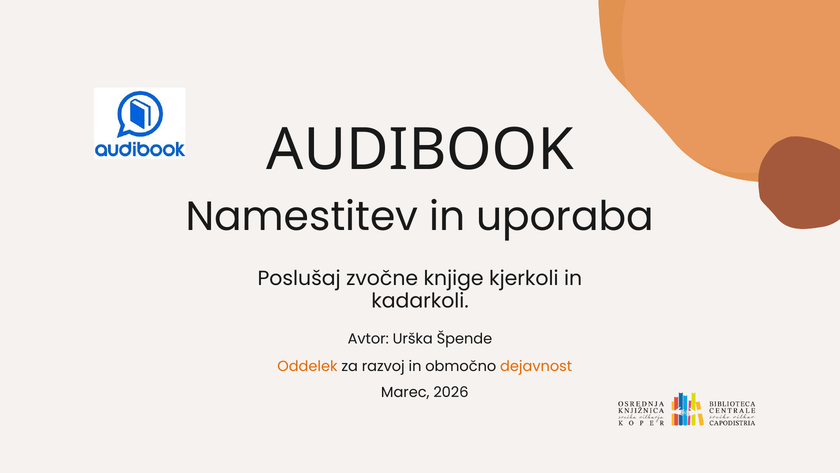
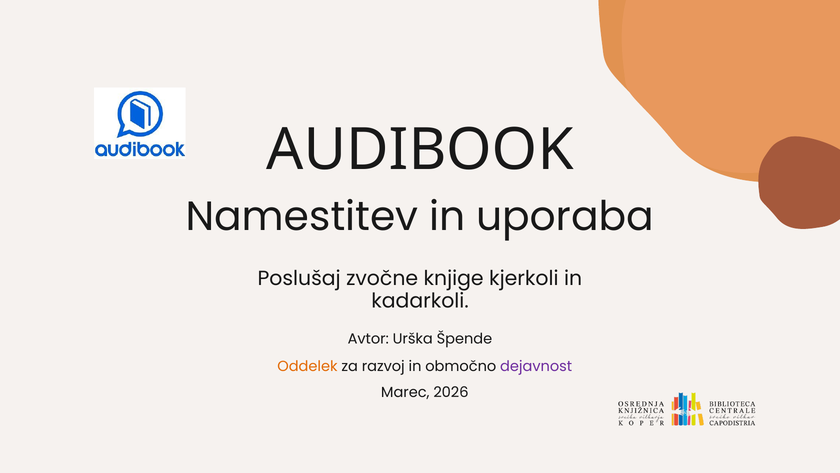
dejavnost colour: orange -> purple
